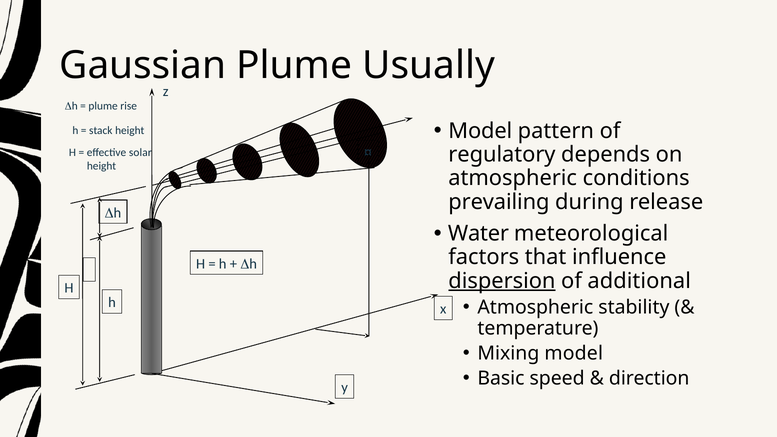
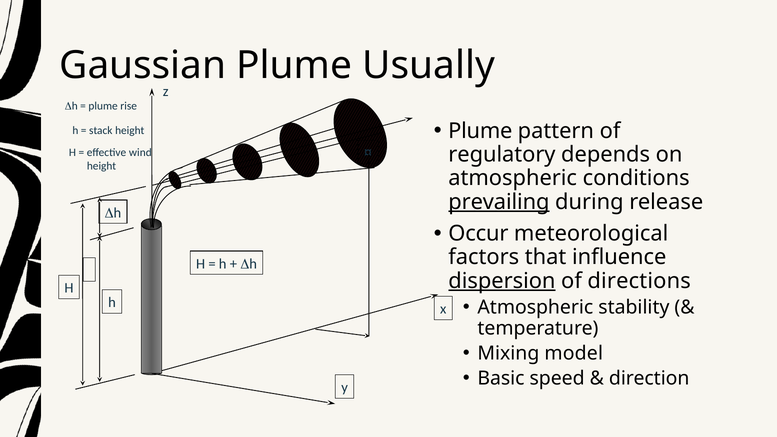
Model at (480, 131): Model -> Plume
solar: solar -> wind
prevailing underline: none -> present
Water: Water -> Occur
additional: additional -> directions
